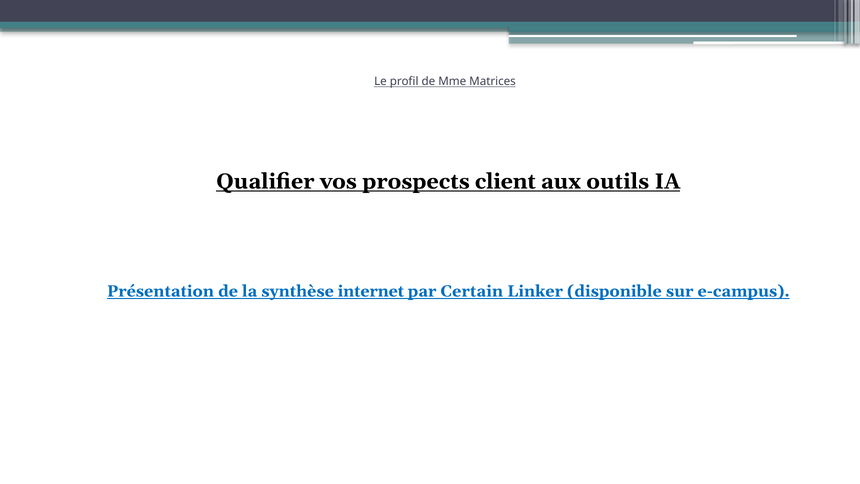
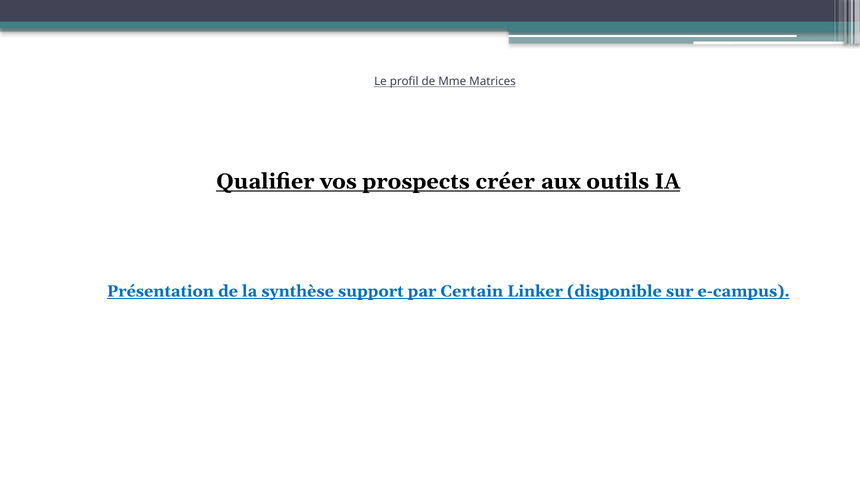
client: client -> créer
internet: internet -> support
